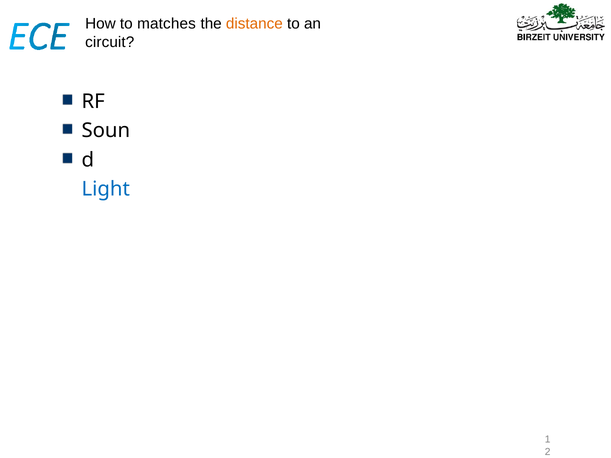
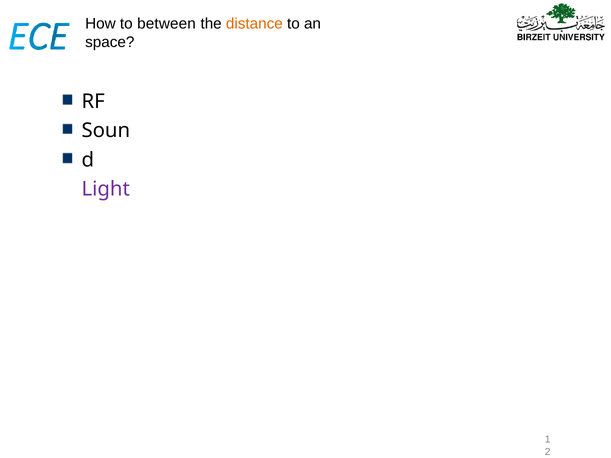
matches: matches -> between
circuit: circuit -> space
Light colour: blue -> purple
